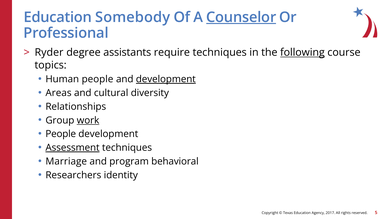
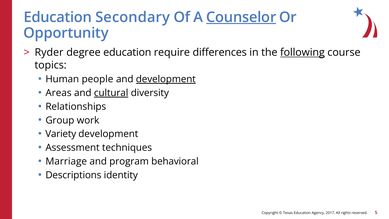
Somebody: Somebody -> Secondary
Professional: Professional -> Opportunity
degree assistants: assistants -> education
require techniques: techniques -> differences
cultural underline: none -> present
work underline: present -> none
People at (61, 134): People -> Variety
Assessment underline: present -> none
Researchers: Researchers -> Descriptions
